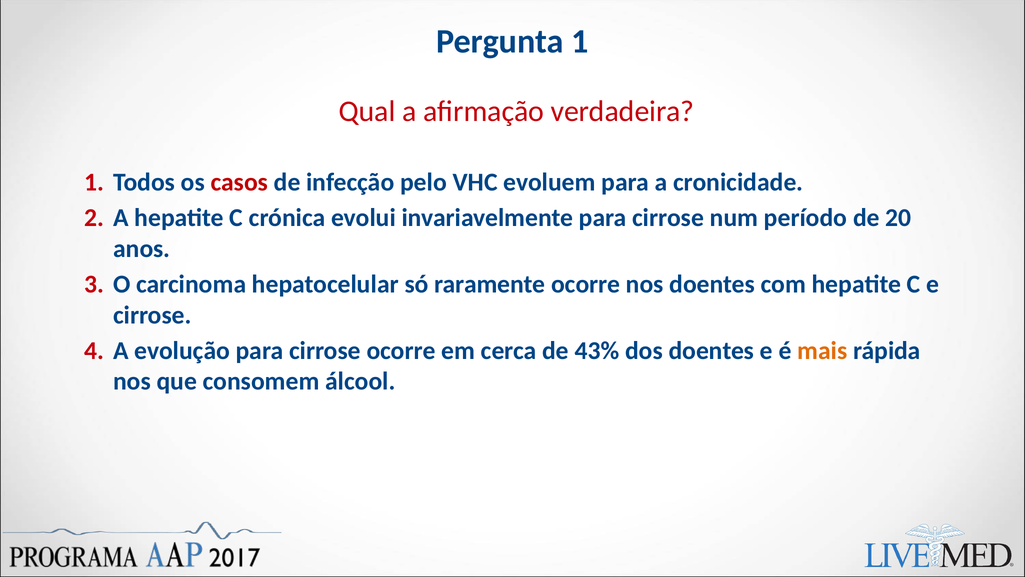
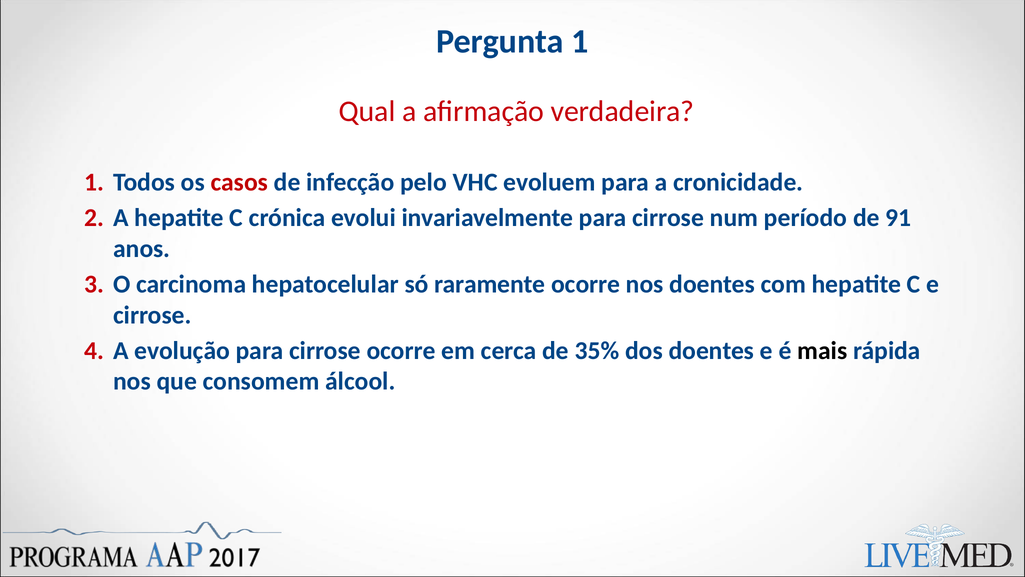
20: 20 -> 91
43%: 43% -> 35%
mais colour: orange -> black
